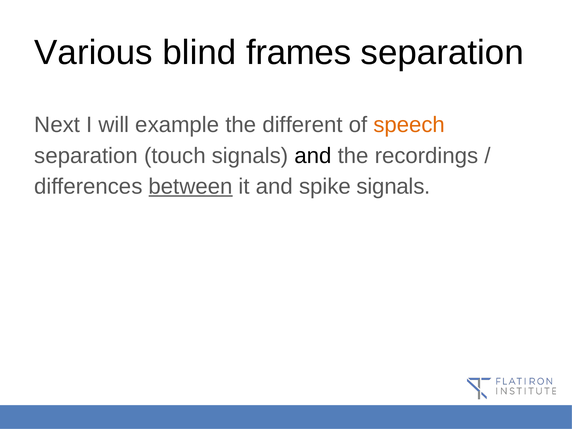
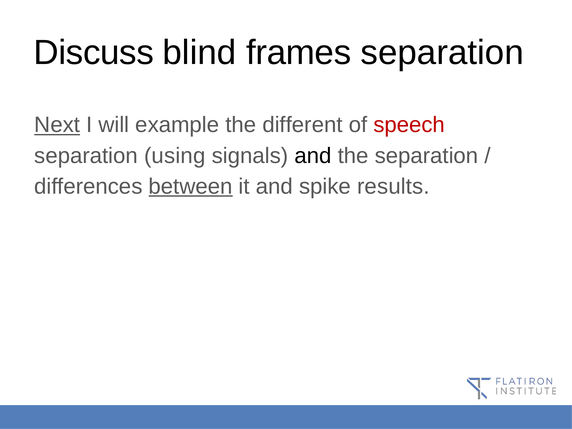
Various: Various -> Discuss
Next underline: none -> present
speech colour: orange -> red
touch: touch -> using
the recordings: recordings -> separation
spike signals: signals -> results
